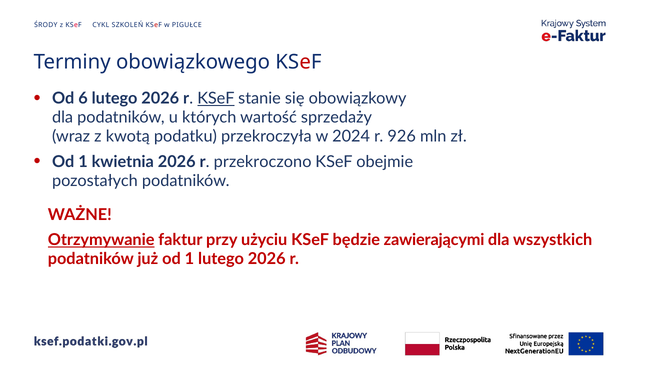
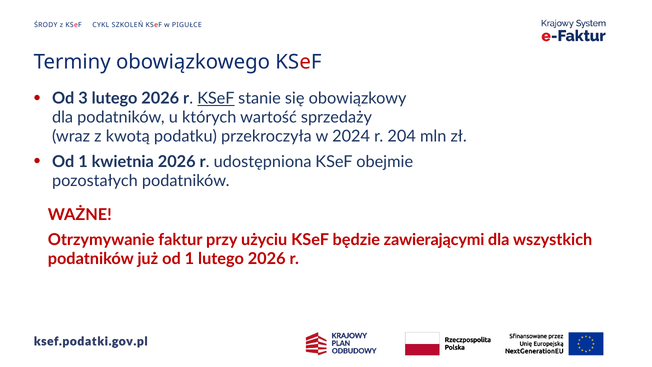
6: 6 -> 3
926: 926 -> 204
przekroczono: przekroczono -> udostępniona
Otrzymywanie underline: present -> none
